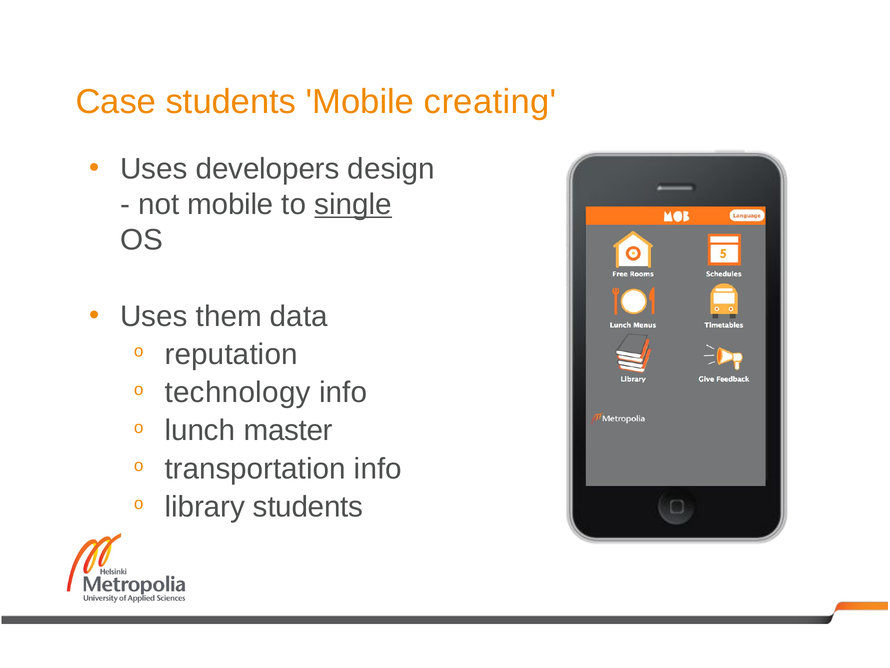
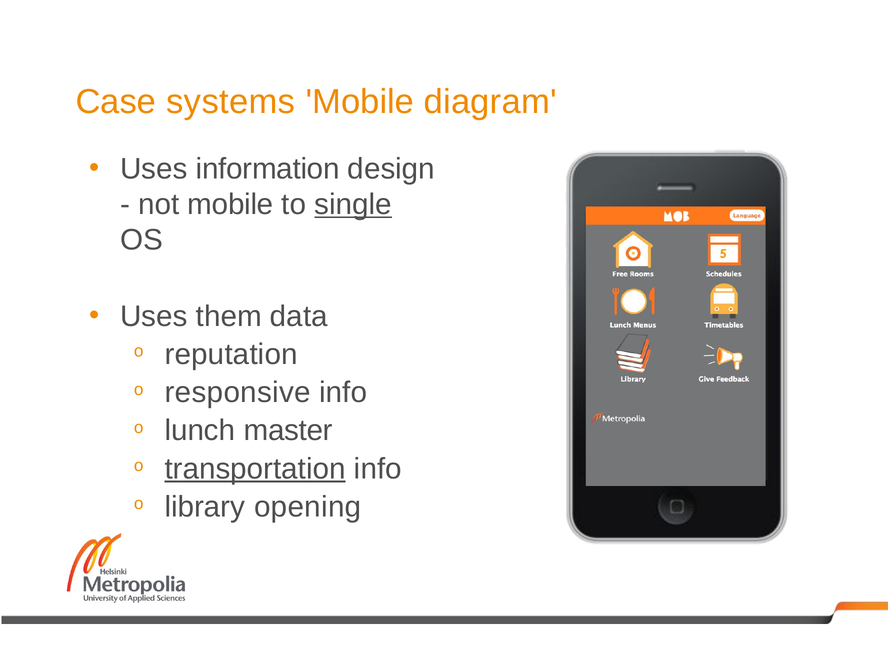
Case students: students -> systems
creating: creating -> diagram
developers: developers -> information
technology: technology -> responsive
transportation underline: none -> present
library students: students -> opening
